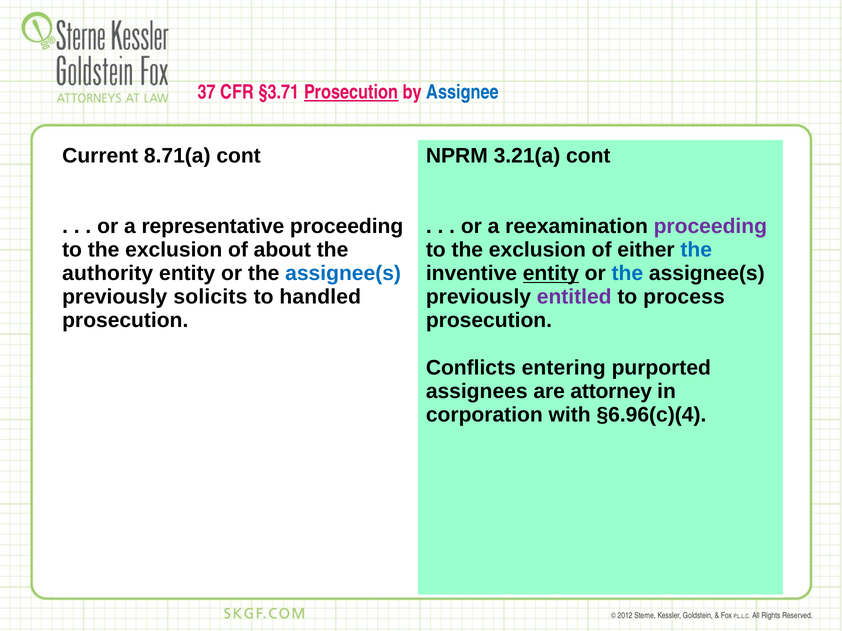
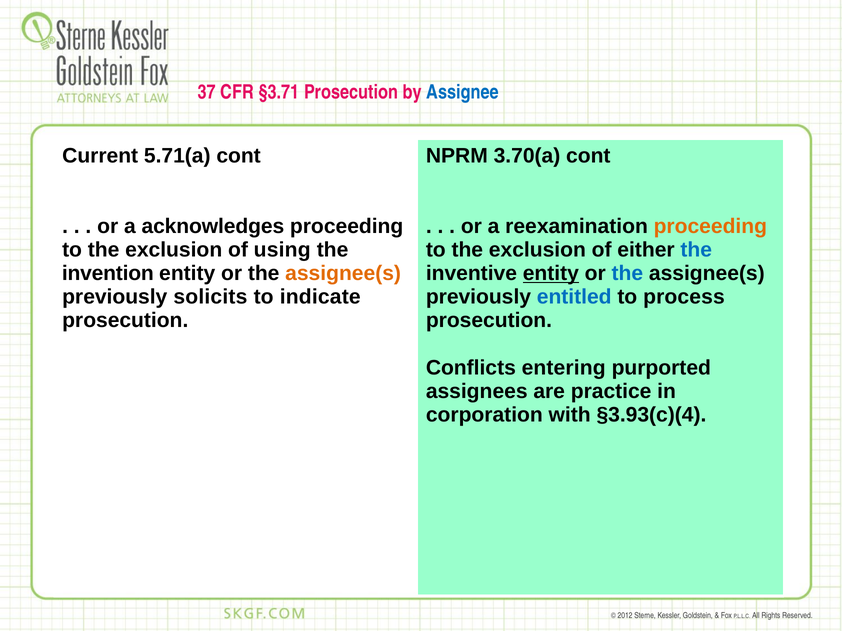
Prosecution at (351, 92) underline: present -> none
8.71(a: 8.71(a -> 5.71(a
3.21(a: 3.21(a -> 3.70(a
representative: representative -> acknowledges
proceeding at (710, 227) colour: purple -> orange
about: about -> using
authority: authority -> invention
assignee(s at (343, 274) colour: blue -> orange
handled: handled -> indicate
entitled colour: purple -> blue
attorney: attorney -> practice
§6.96(c)(4: §6.96(c)(4 -> §3.93(c)(4
